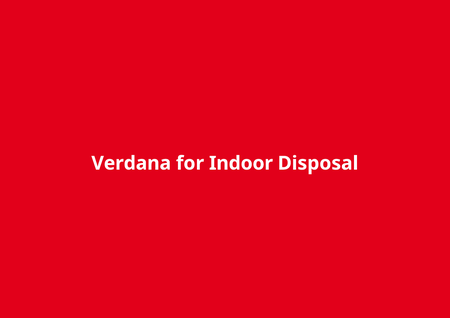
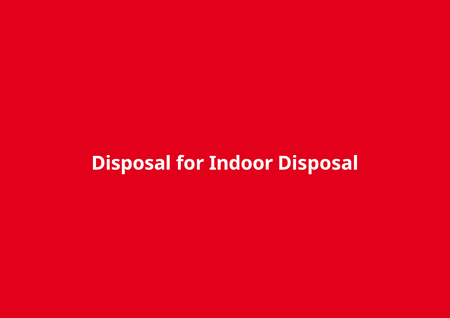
Verdana at (131, 163): Verdana -> Disposal
